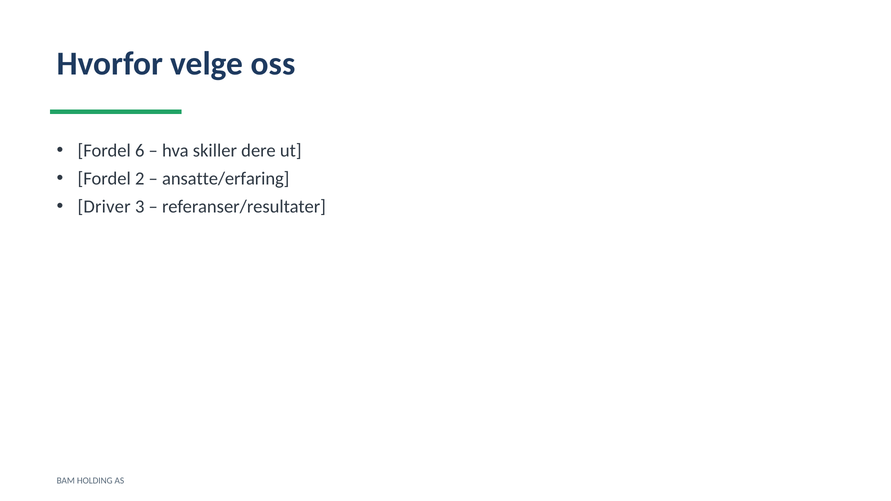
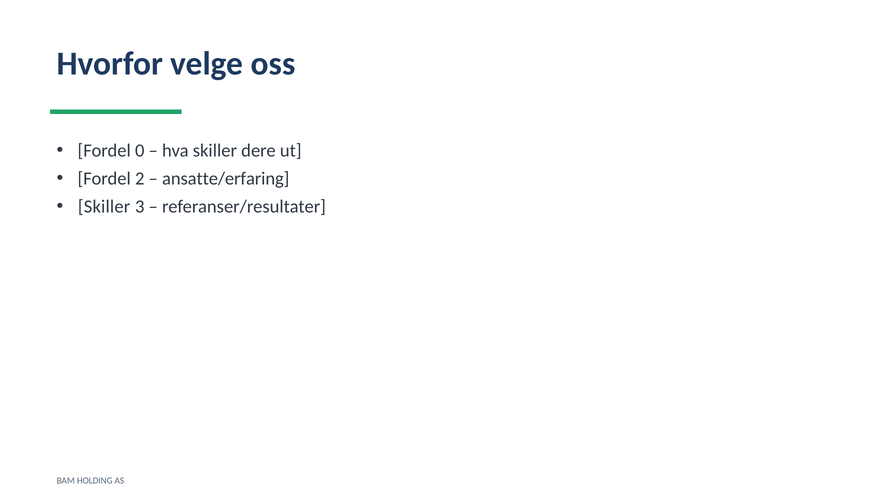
6: 6 -> 0
Driver at (104, 207): Driver -> Skiller
